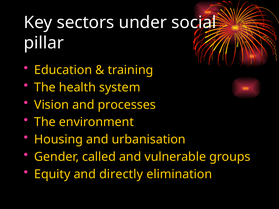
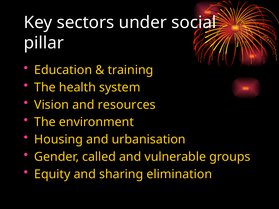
processes: processes -> resources
directly: directly -> sharing
